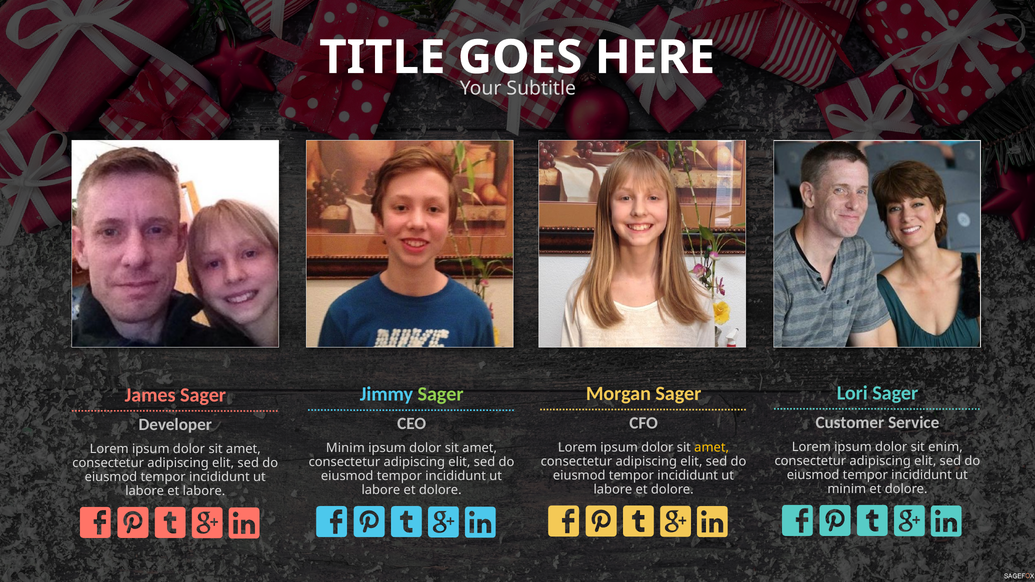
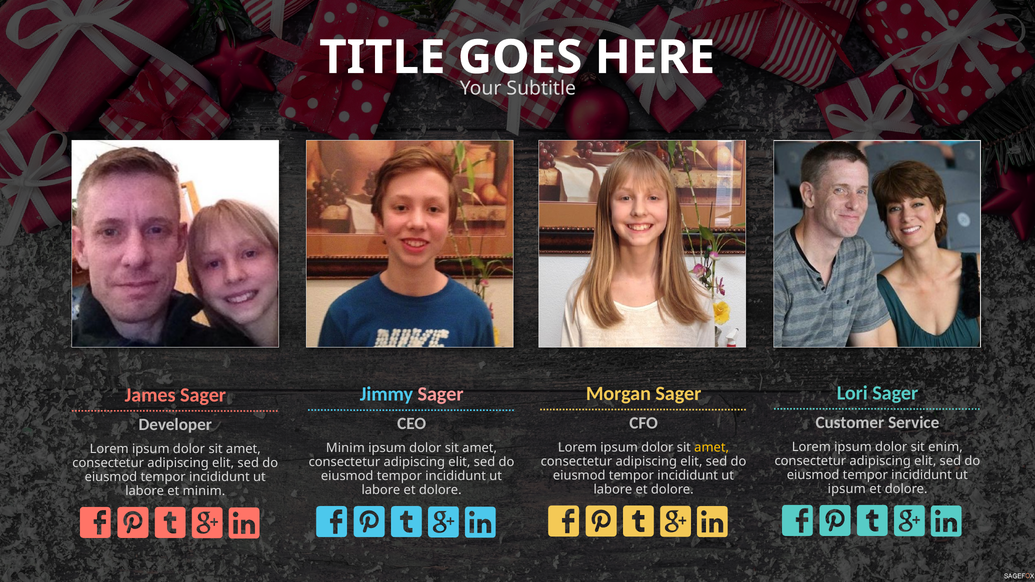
Sager at (441, 394) colour: light green -> pink
minim at (847, 489): minim -> ipsum
et labore: labore -> minim
